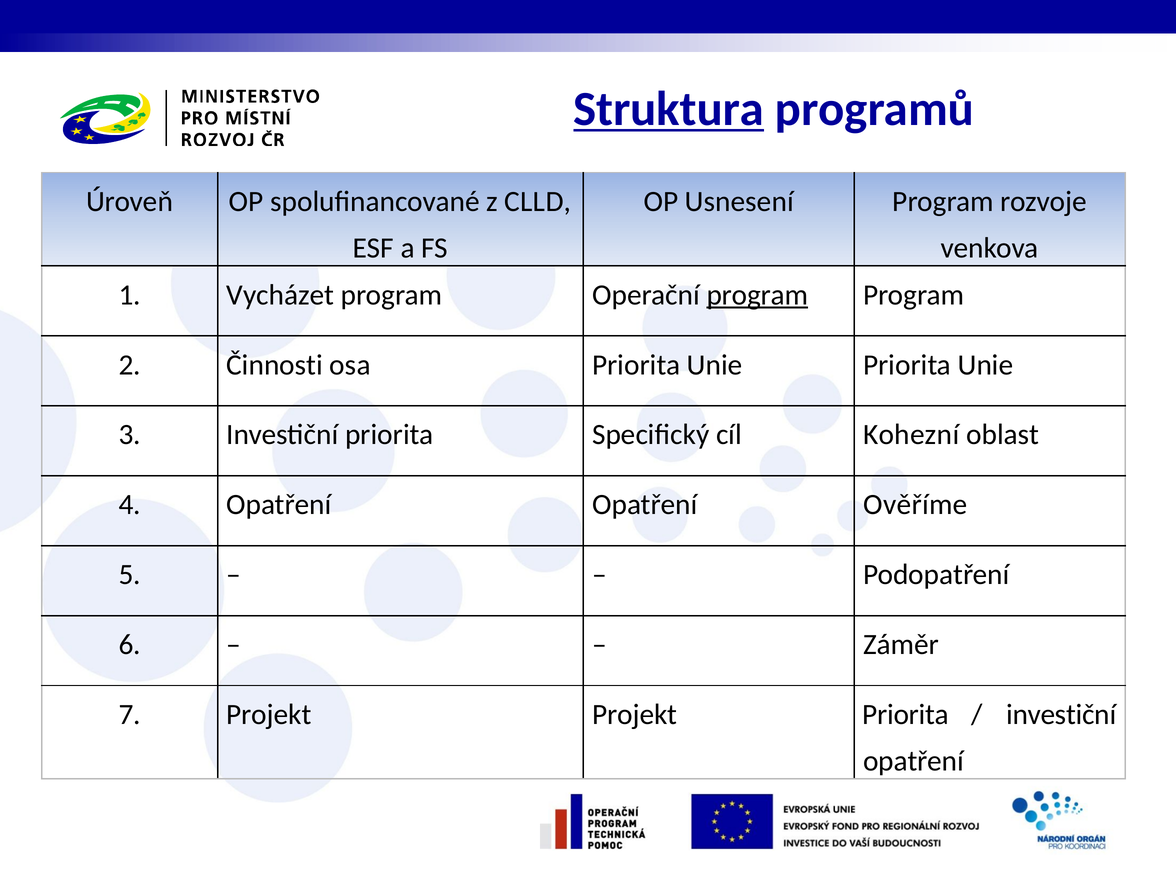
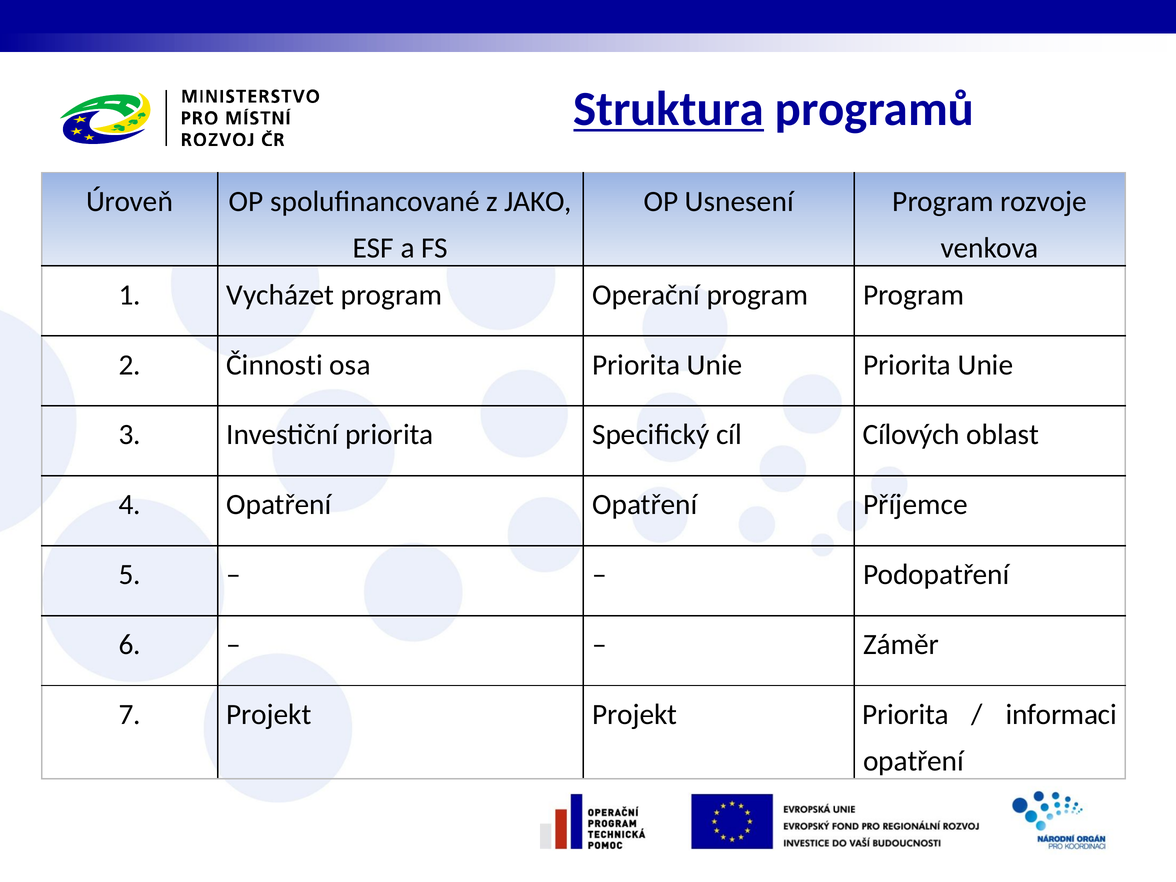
CLLD: CLLD -> JAKO
program at (757, 295) underline: present -> none
Kohezní: Kohezní -> Cílových
Ověříme: Ověříme -> Příjemce
investiční at (1061, 715): investiční -> informaci
